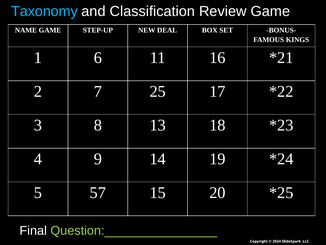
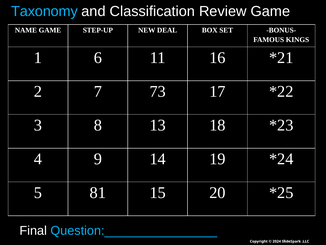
25: 25 -> 73
57: 57 -> 81
Question:________________ colour: light green -> light blue
